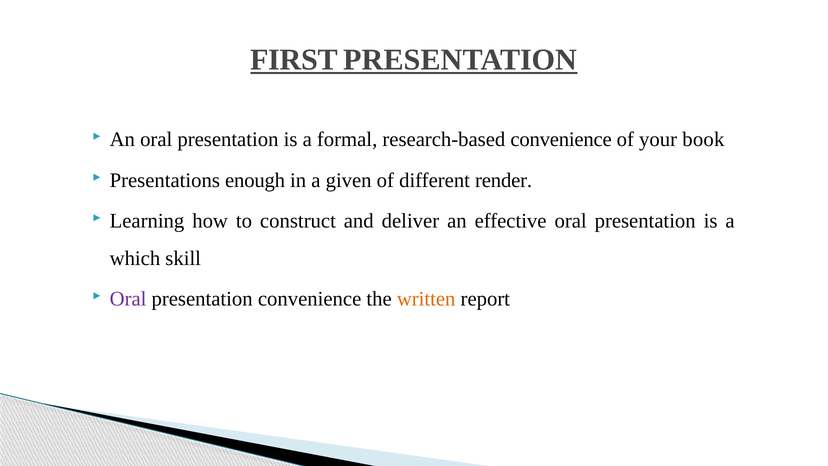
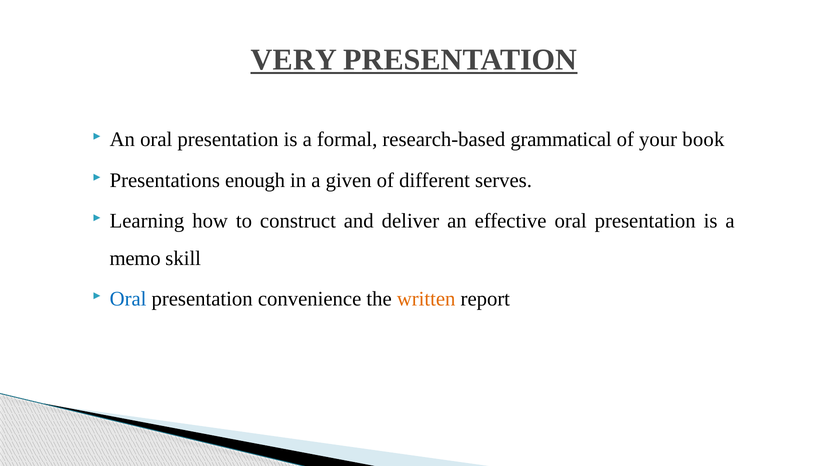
FIRST: FIRST -> VERY
research-based convenience: convenience -> grammatical
render: render -> serves
which: which -> memo
Oral at (128, 299) colour: purple -> blue
